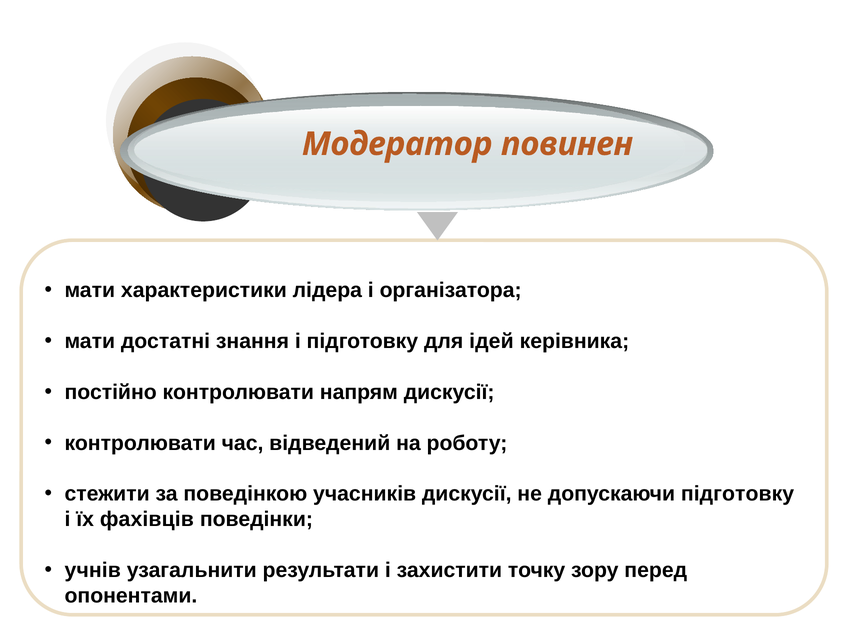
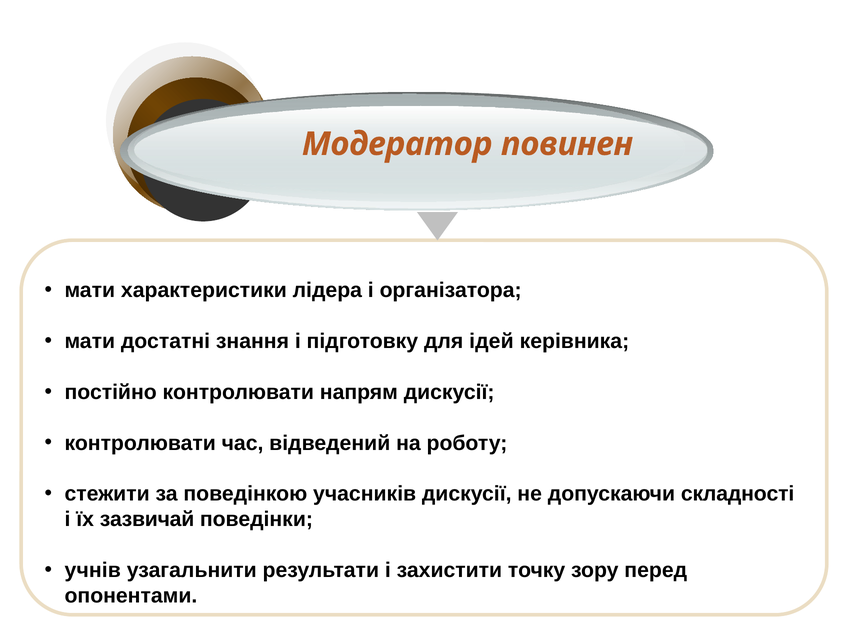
допускаючи підготовку: підготовку -> складності
фахівців: фахівців -> зазвичай
